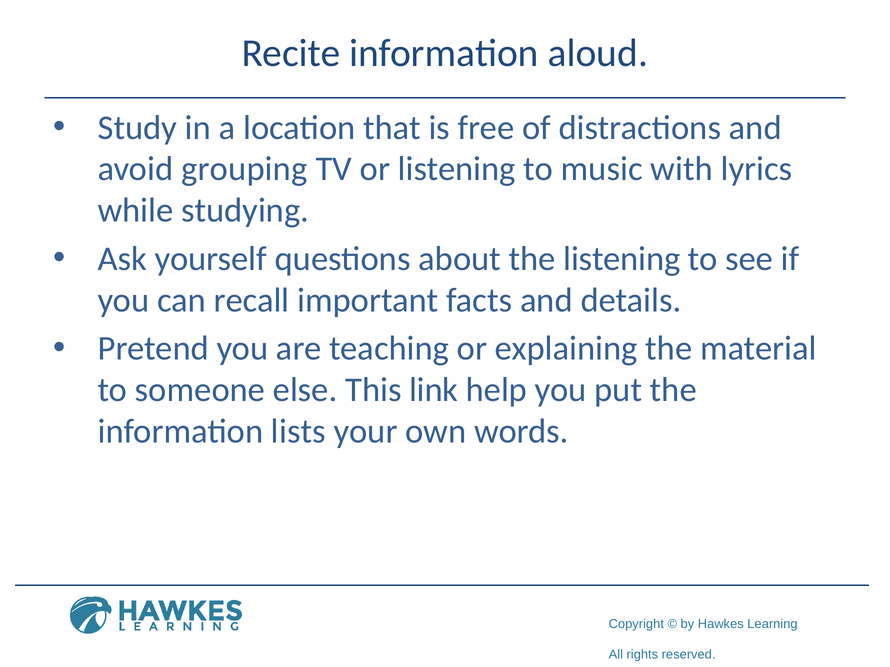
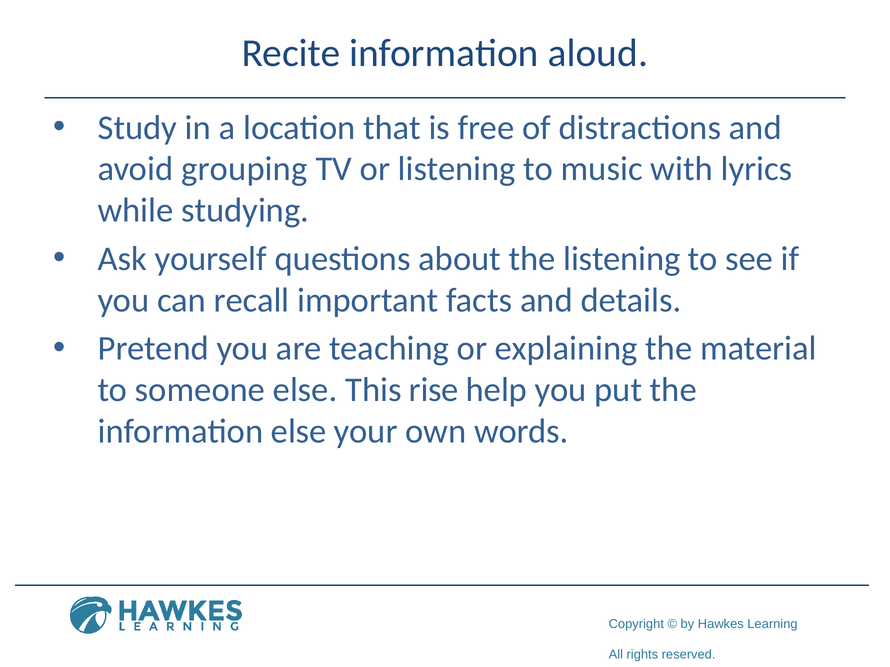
link: link -> rise
information lists: lists -> else
